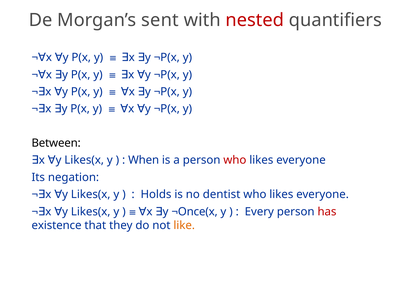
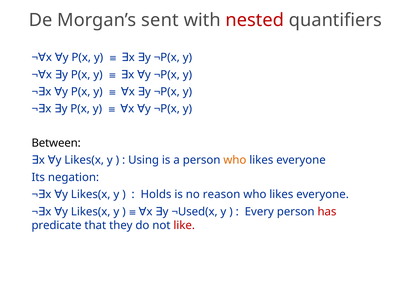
When: When -> Using
who at (235, 160) colour: red -> orange
dentist: dentist -> reason
¬Once(x: ¬Once(x -> ¬Used(x
existence: existence -> predicate
like colour: orange -> red
